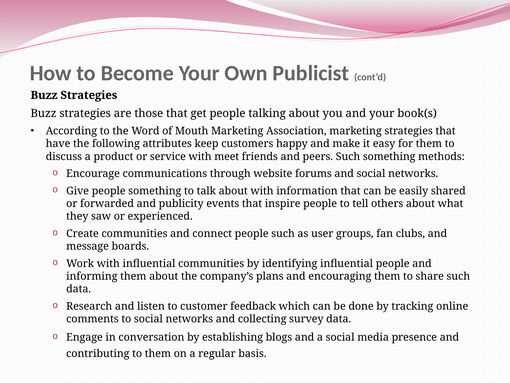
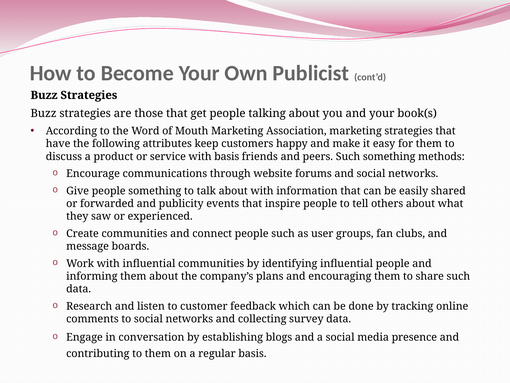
with meet: meet -> basis
